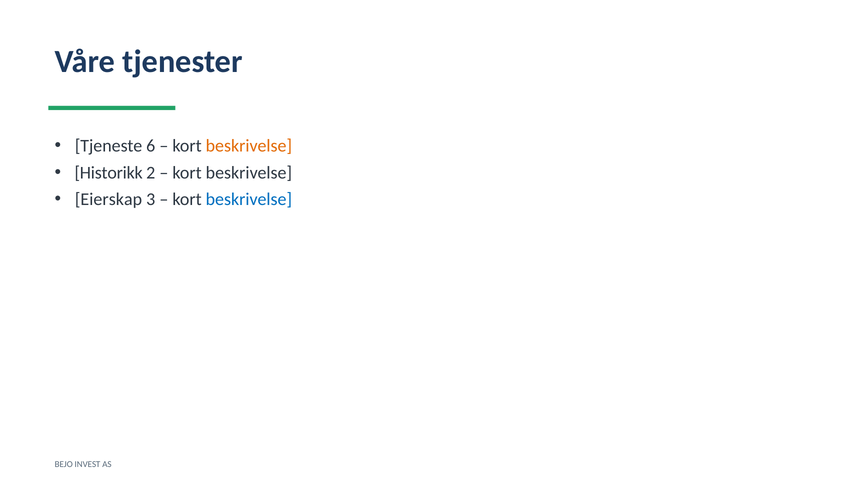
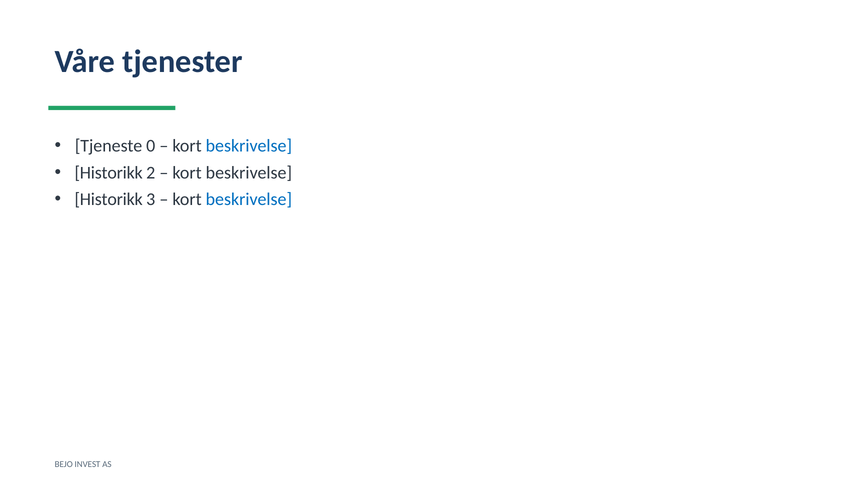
6: 6 -> 0
beskrivelse at (249, 146) colour: orange -> blue
Eierskap at (109, 199): Eierskap -> Historikk
